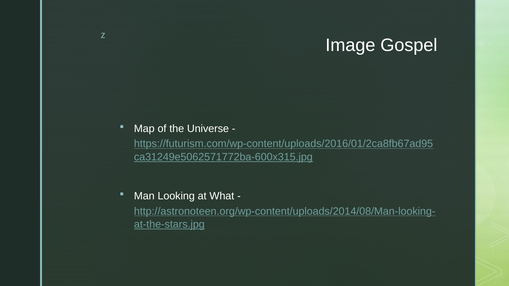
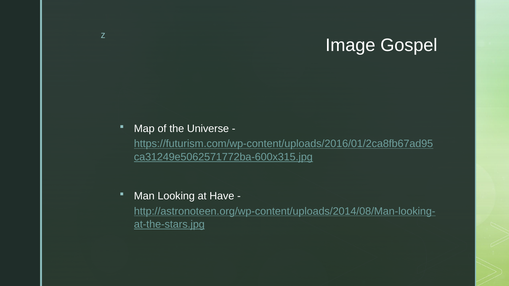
What: What -> Have
